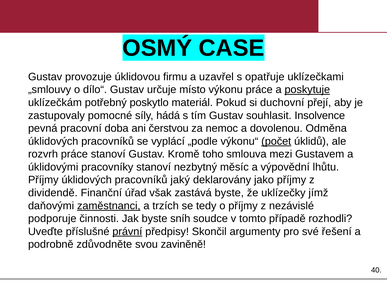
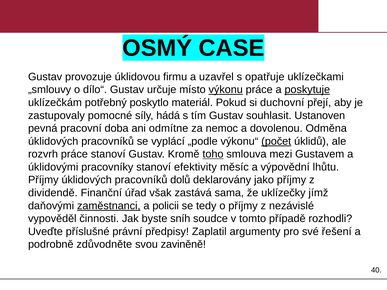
výkonu underline: none -> present
Insolvence: Insolvence -> Ustanoven
čerstvou: čerstvou -> odmítne
toho underline: none -> present
nezbytný: nezbytný -> efektivity
jaký: jaký -> dolů
zastává byste: byste -> sama
trzích: trzích -> policii
podporuje: podporuje -> vypověděl
právní underline: present -> none
Skončil: Skončil -> Zaplatil
